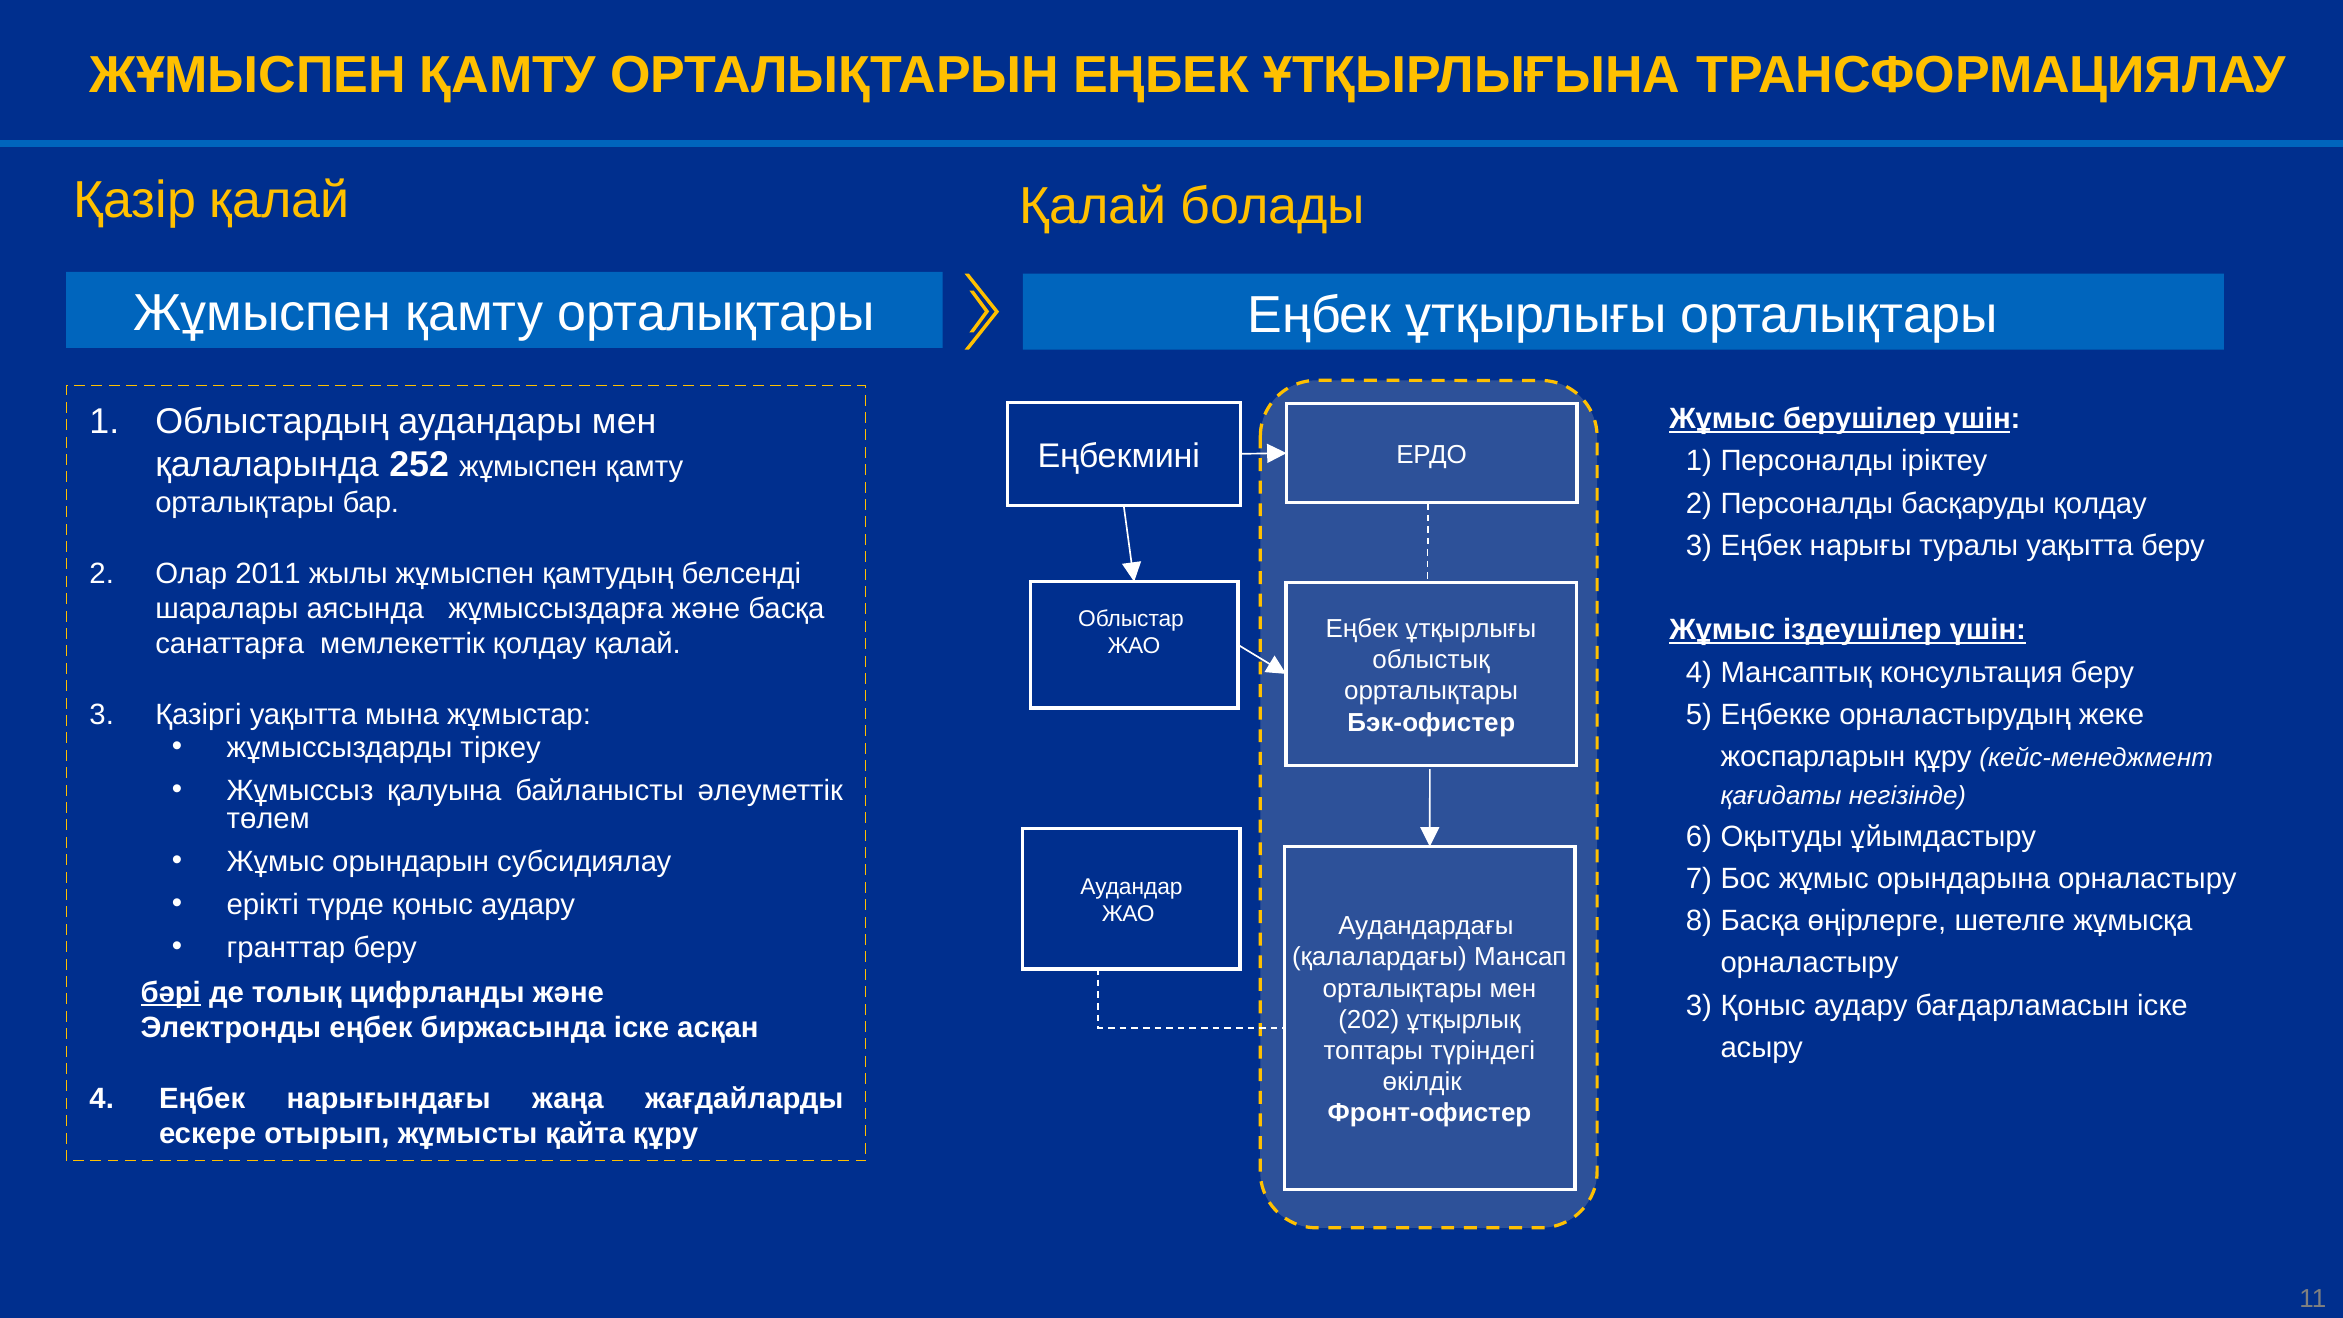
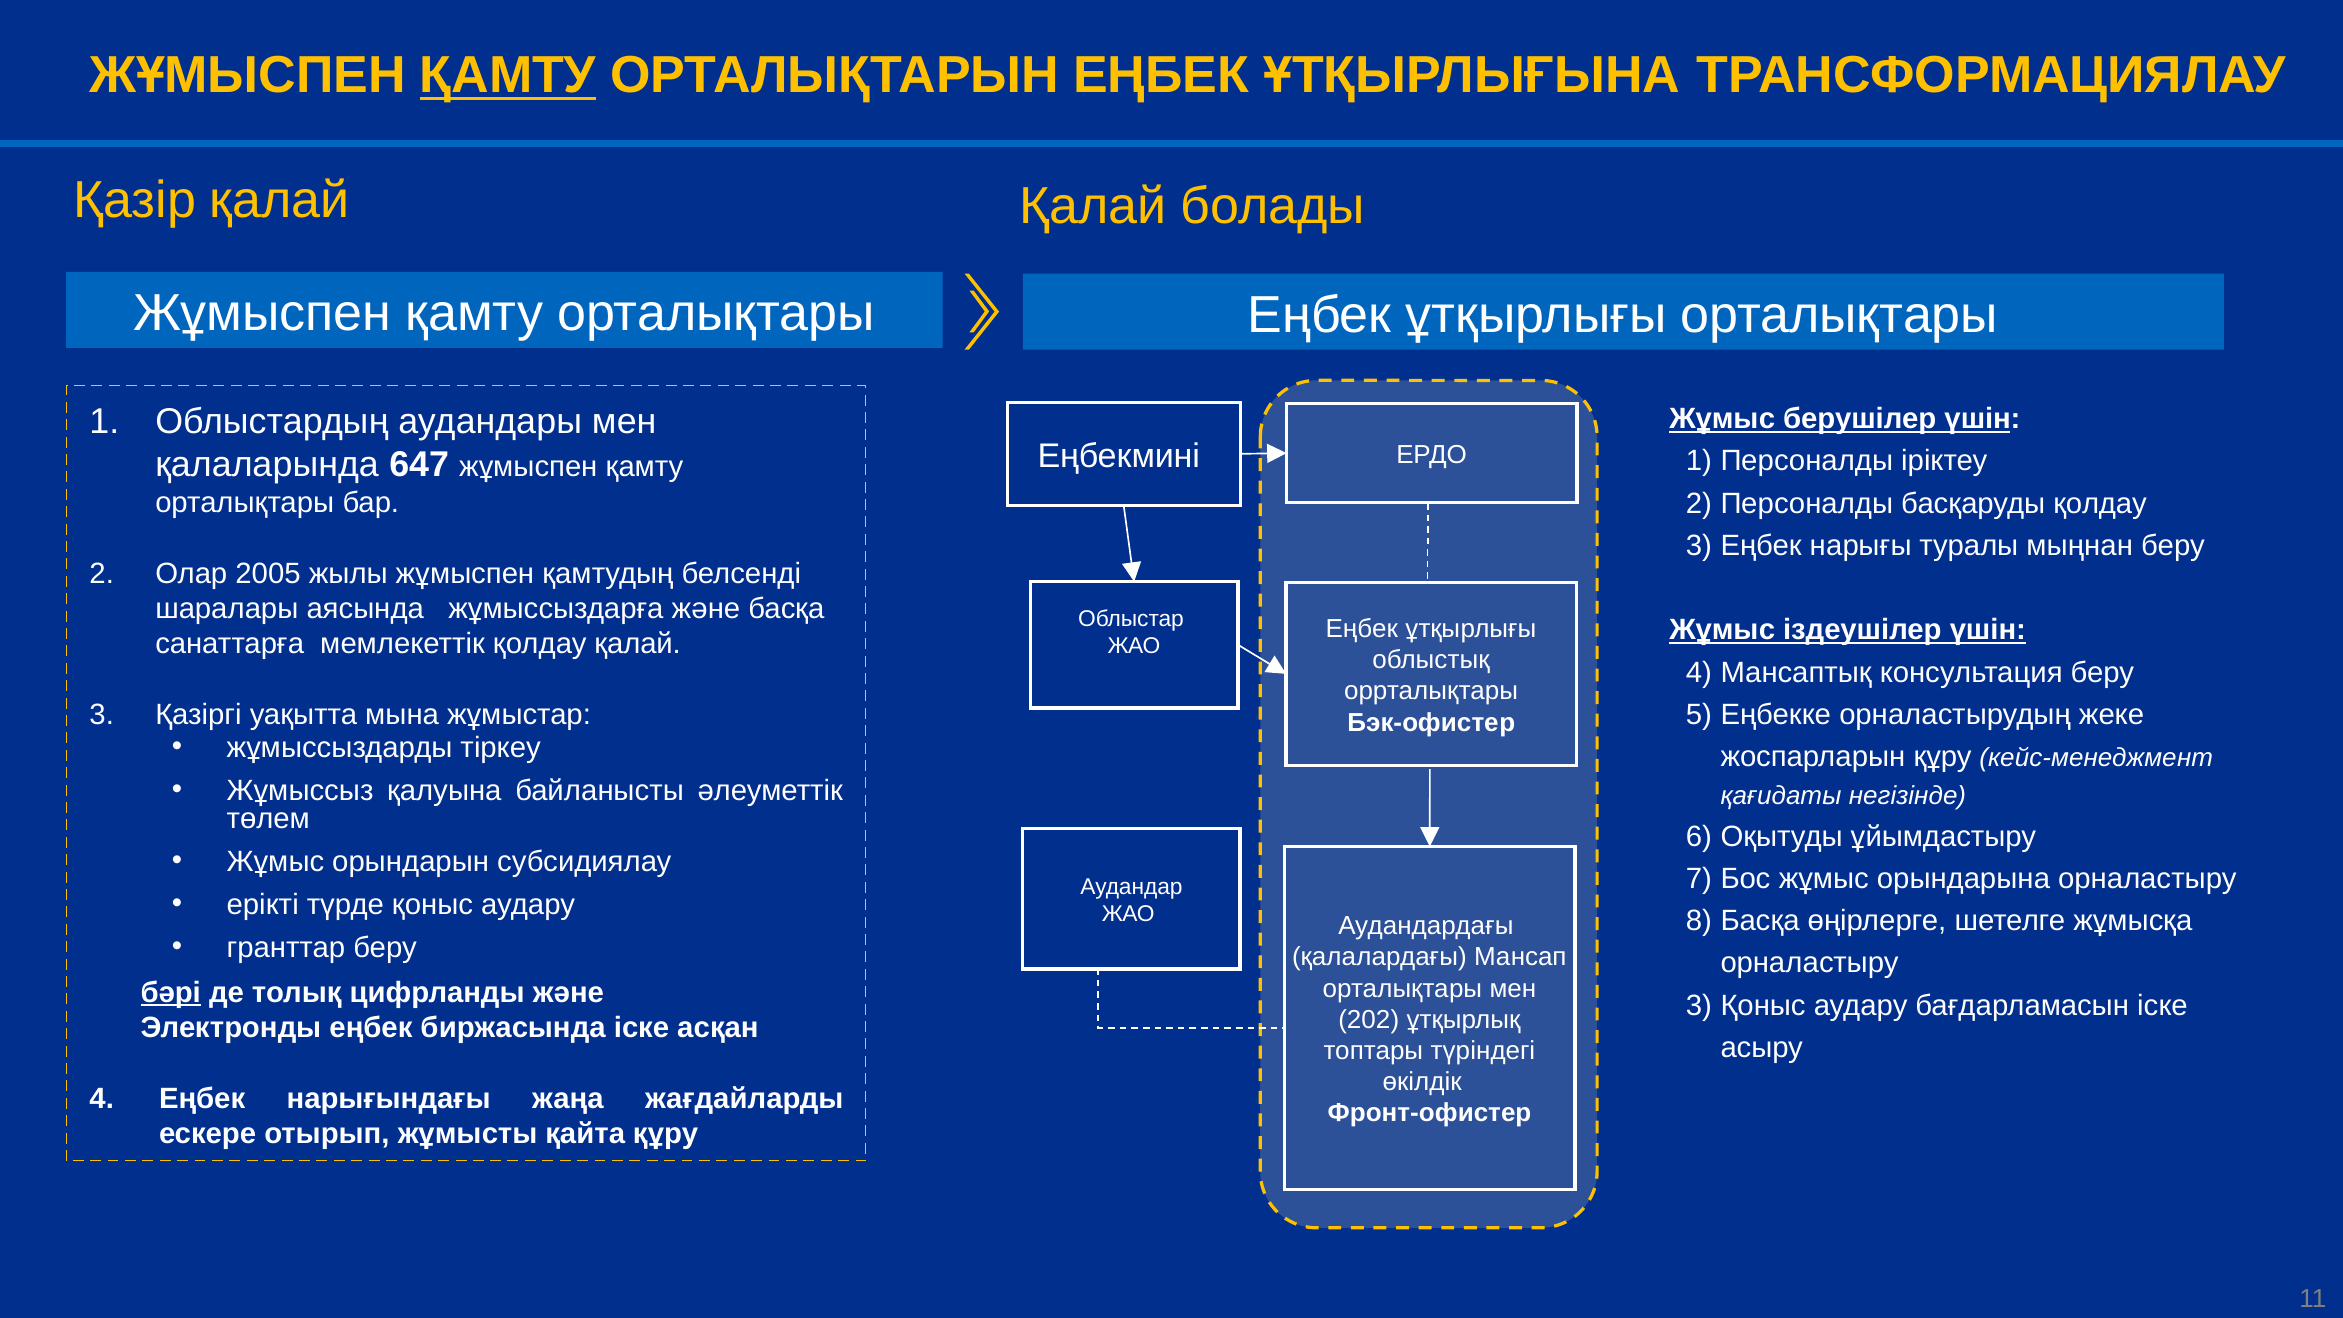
ҚАМТУ at (508, 76) underline: none -> present
252: 252 -> 647
туралы уақытта: уақытта -> мыңнан
2011: 2011 -> 2005
